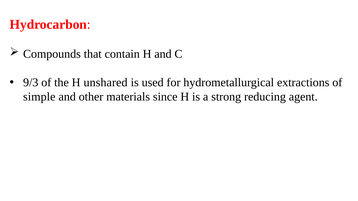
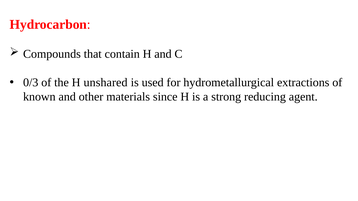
9/3: 9/3 -> 0/3
simple: simple -> known
